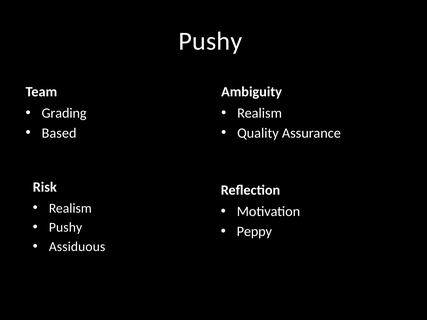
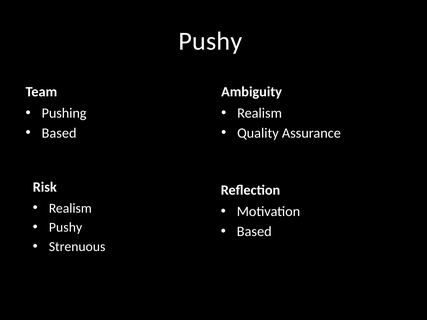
Grading: Grading -> Pushing
Peppy at (254, 232): Peppy -> Based
Assiduous: Assiduous -> Strenuous
